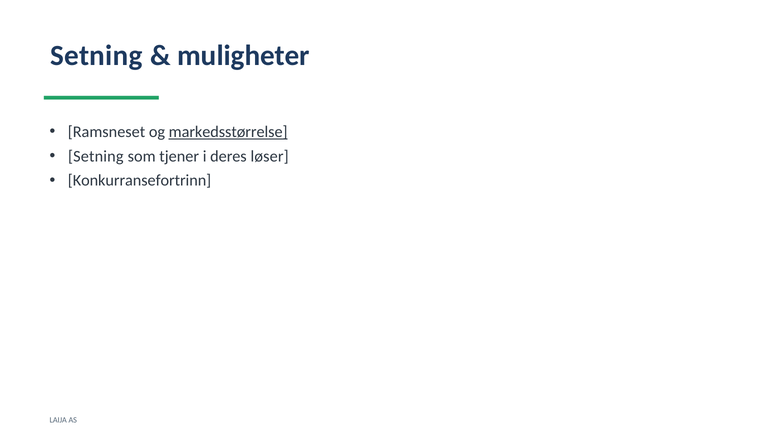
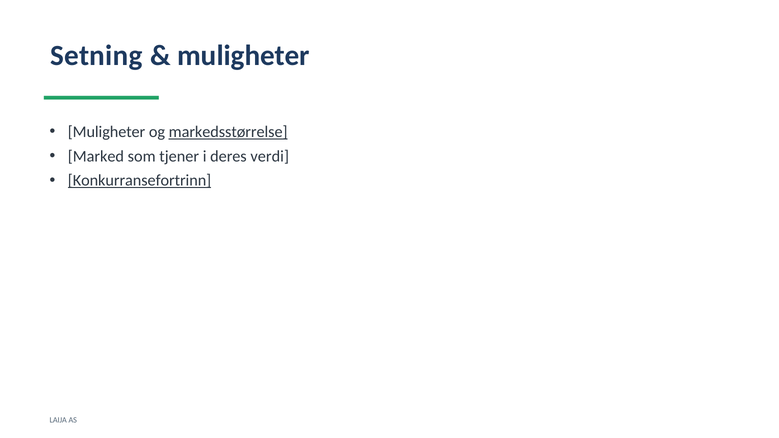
Ramsneset at (107, 132): Ramsneset -> Muligheter
Setning at (96, 156): Setning -> Marked
løser: løser -> verdi
Konkurransefortrinn underline: none -> present
